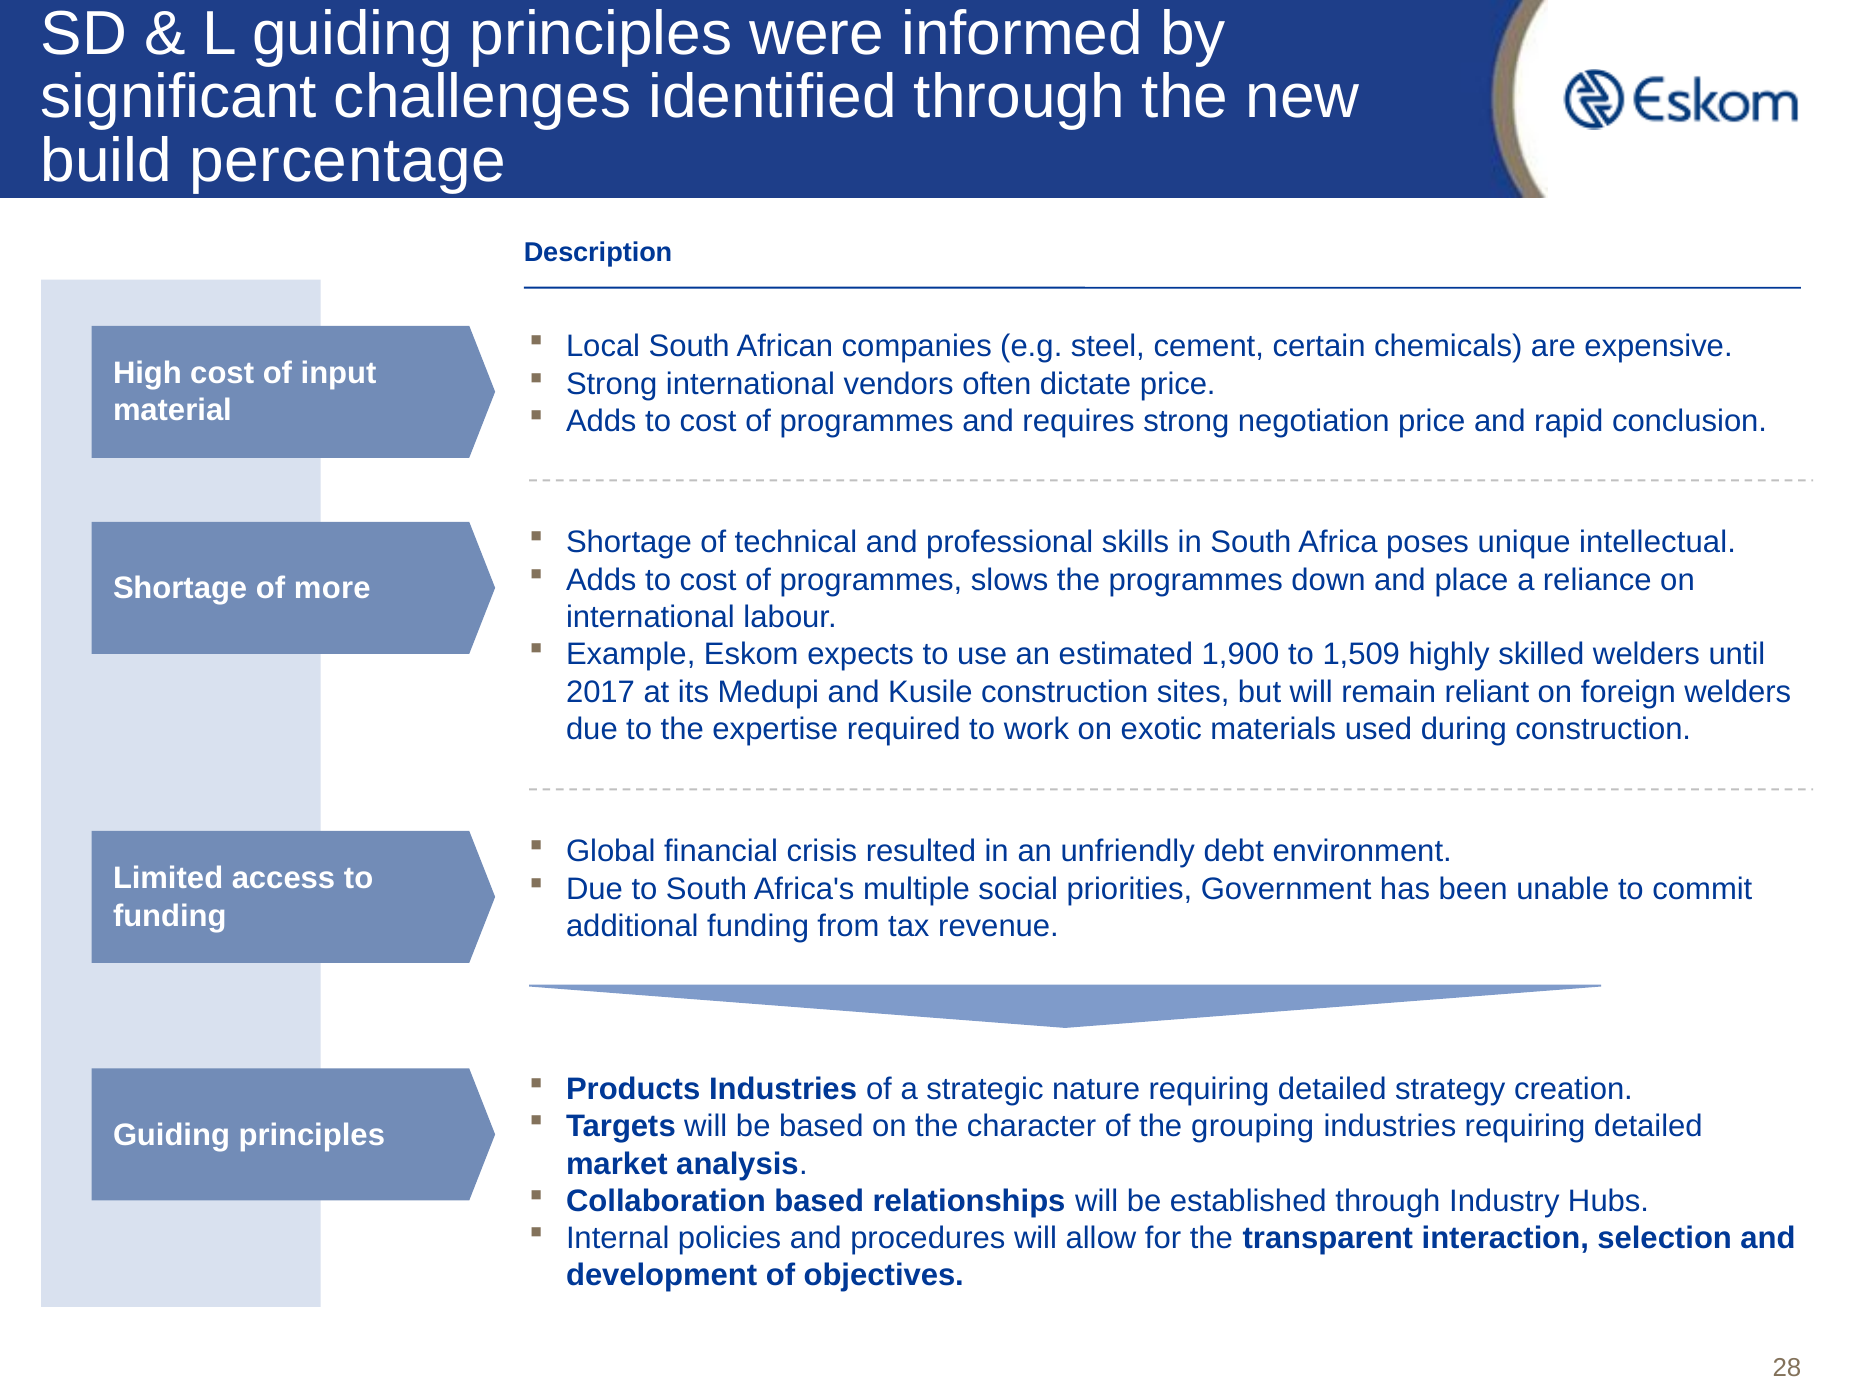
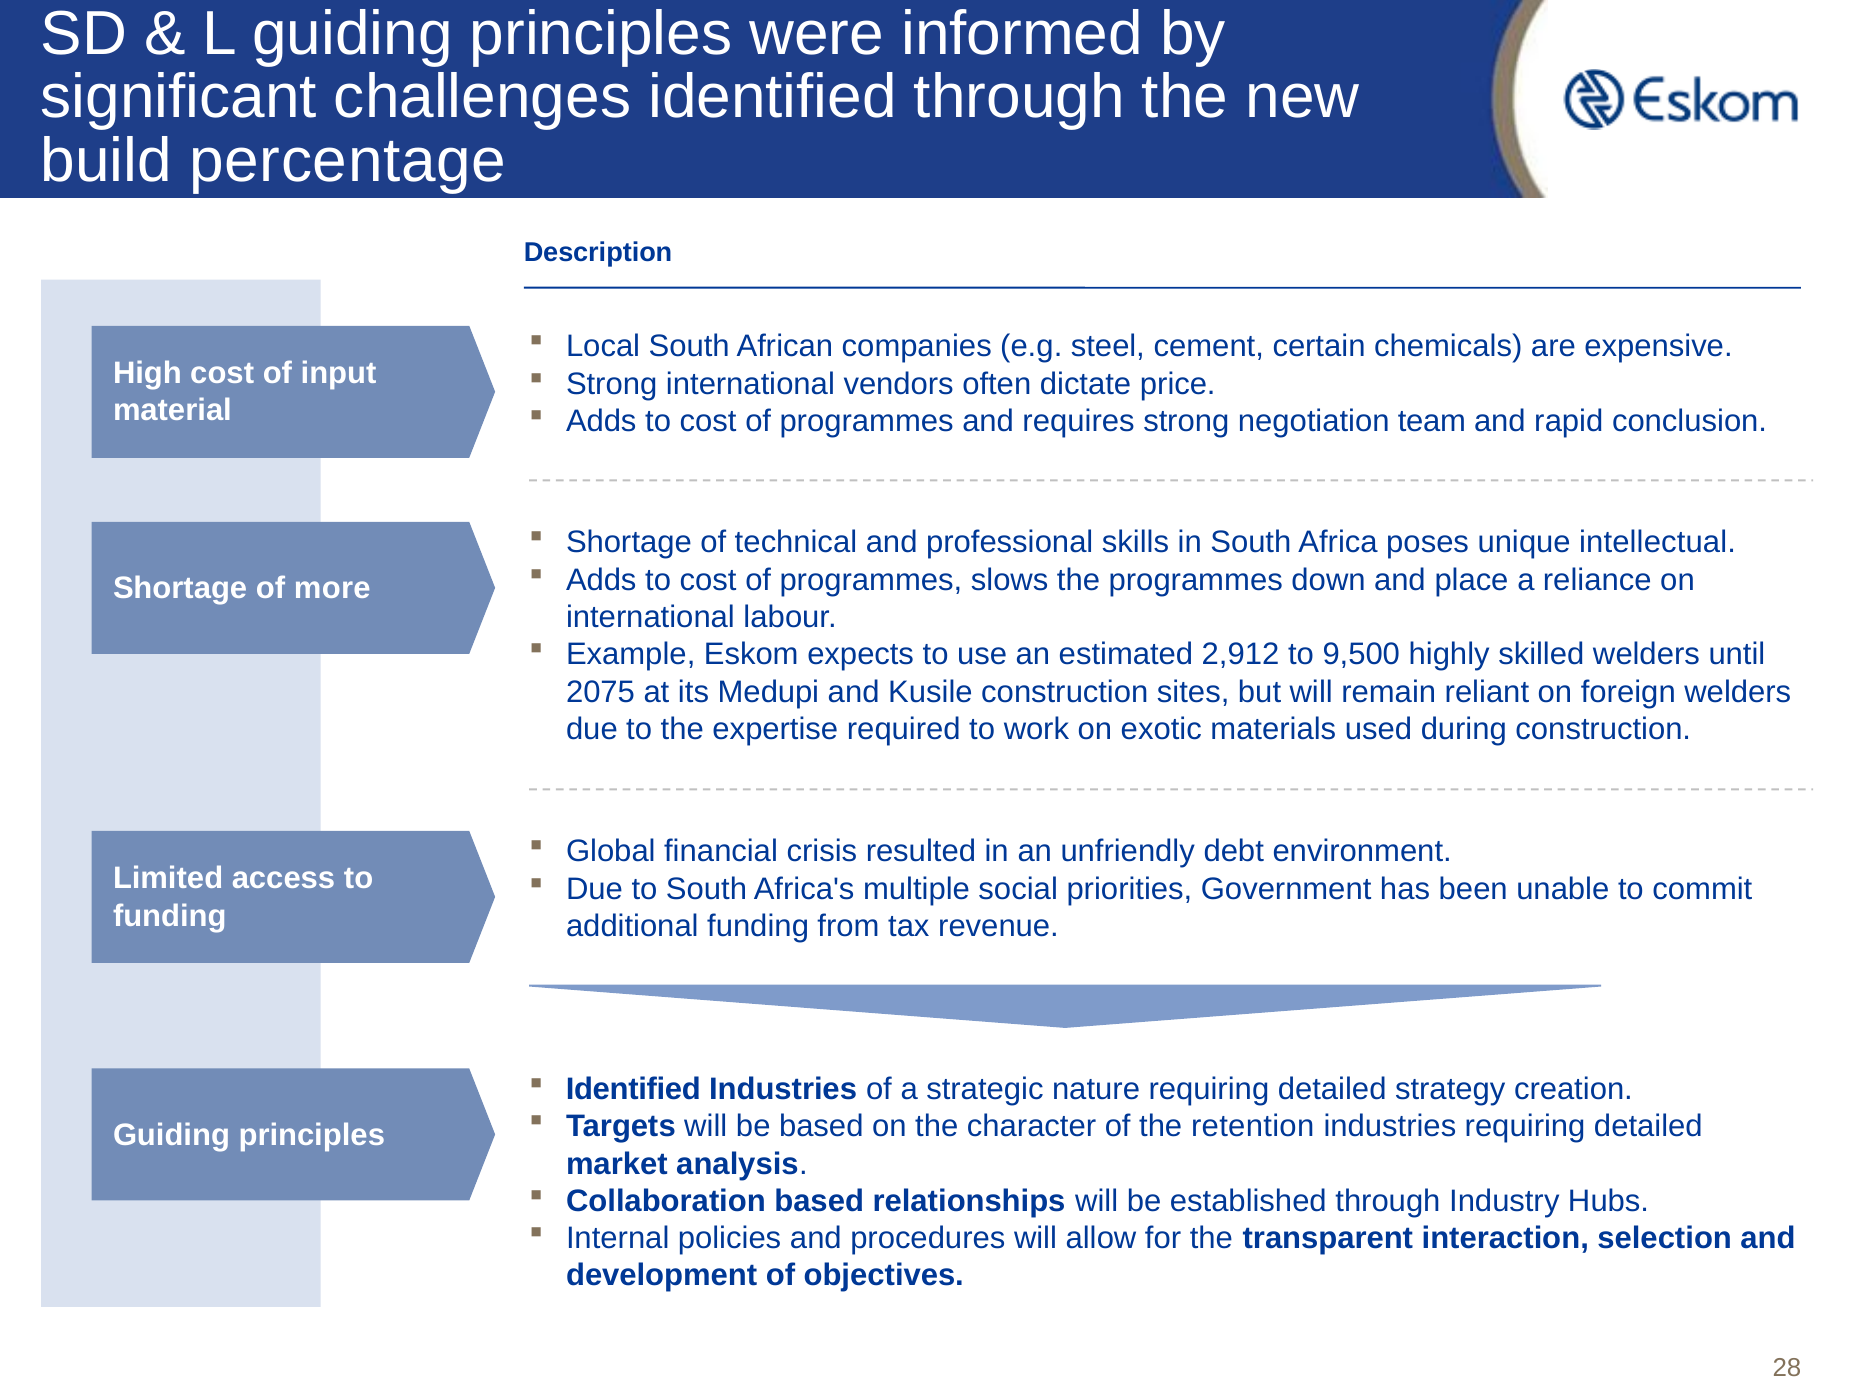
negotiation price: price -> team
1,900: 1,900 -> 2,912
1,509: 1,509 -> 9,500
2017: 2017 -> 2075
Products at (633, 1089): Products -> Identified
grouping: grouping -> retention
